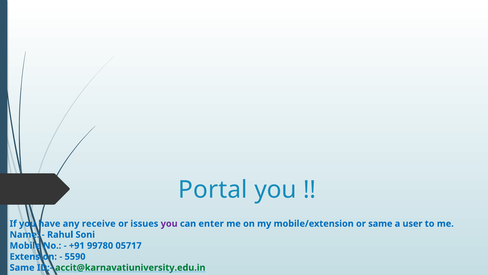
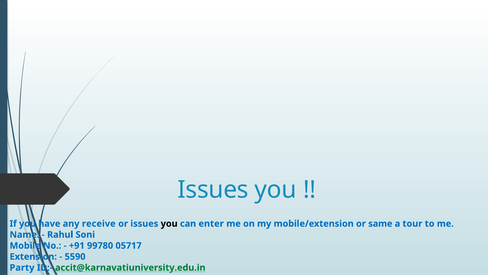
Portal at (213, 189): Portal -> Issues
you at (169, 223) colour: purple -> black
user: user -> tour
Same at (22, 267): Same -> Party
